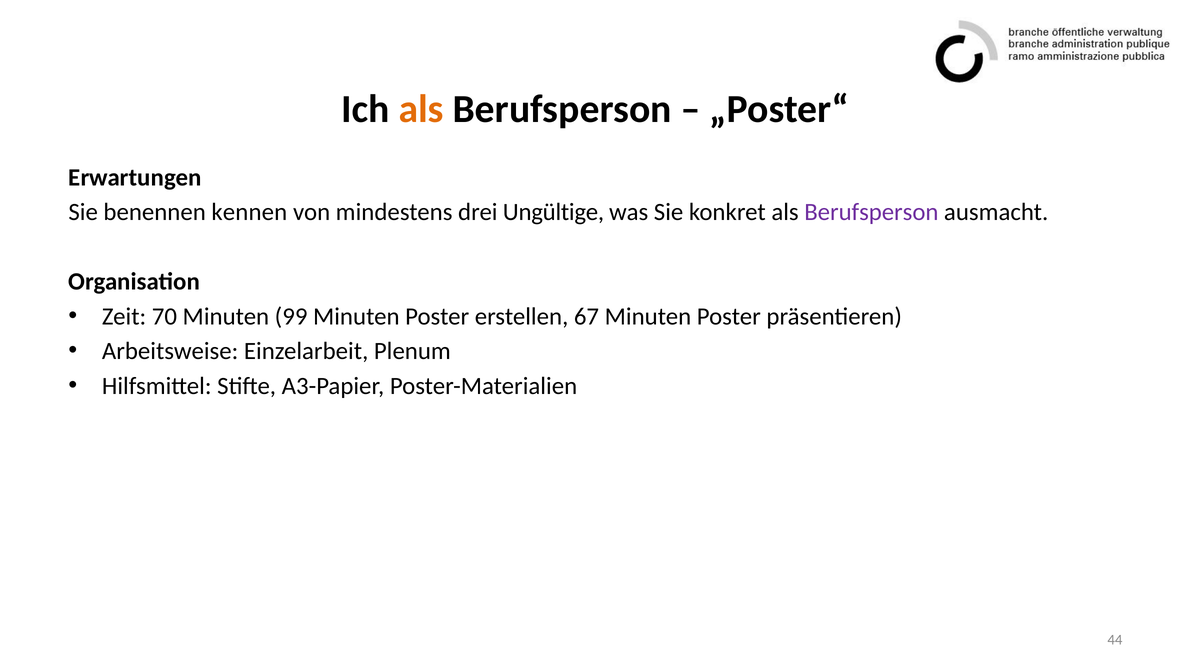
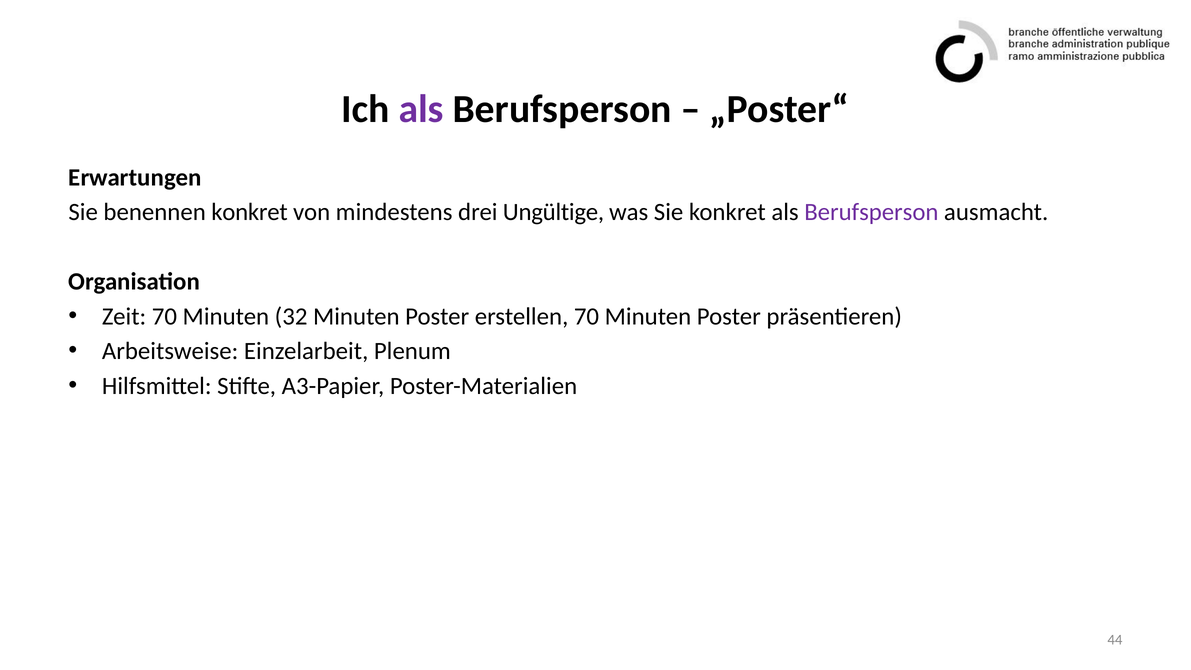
als at (421, 109) colour: orange -> purple
benennen kennen: kennen -> konkret
99: 99 -> 32
erstellen 67: 67 -> 70
